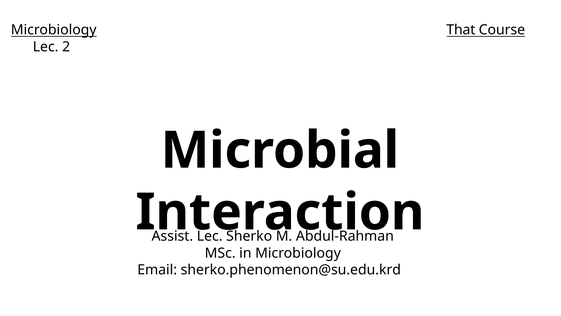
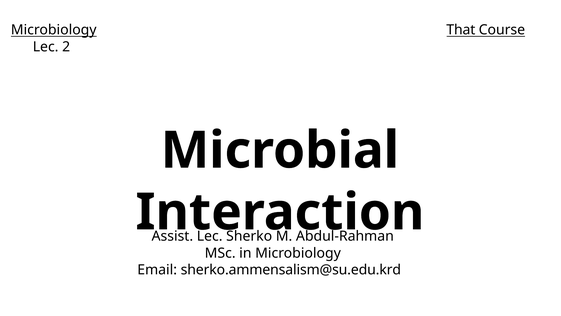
sherko.phenomenon@su.edu.krd: sherko.phenomenon@su.edu.krd -> sherko.ammensalism@su.edu.krd
